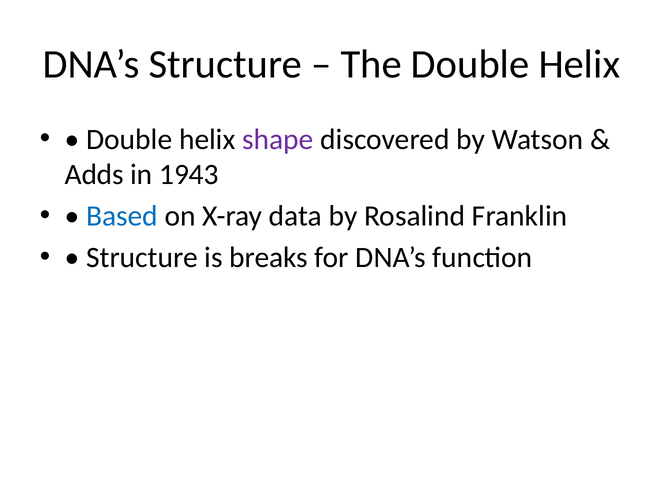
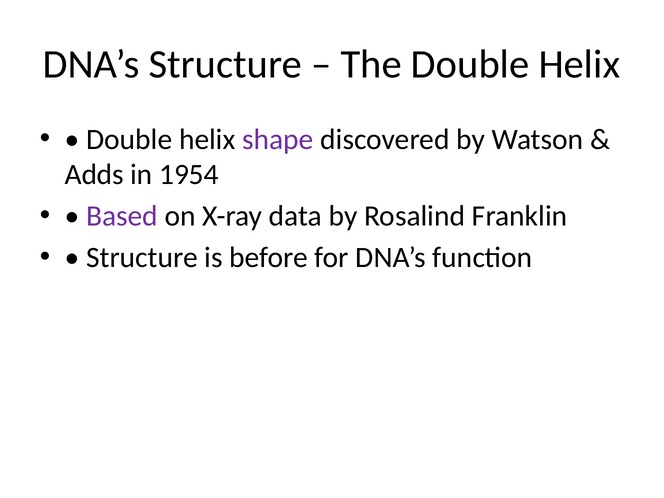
1943: 1943 -> 1954
Based colour: blue -> purple
breaks: breaks -> before
